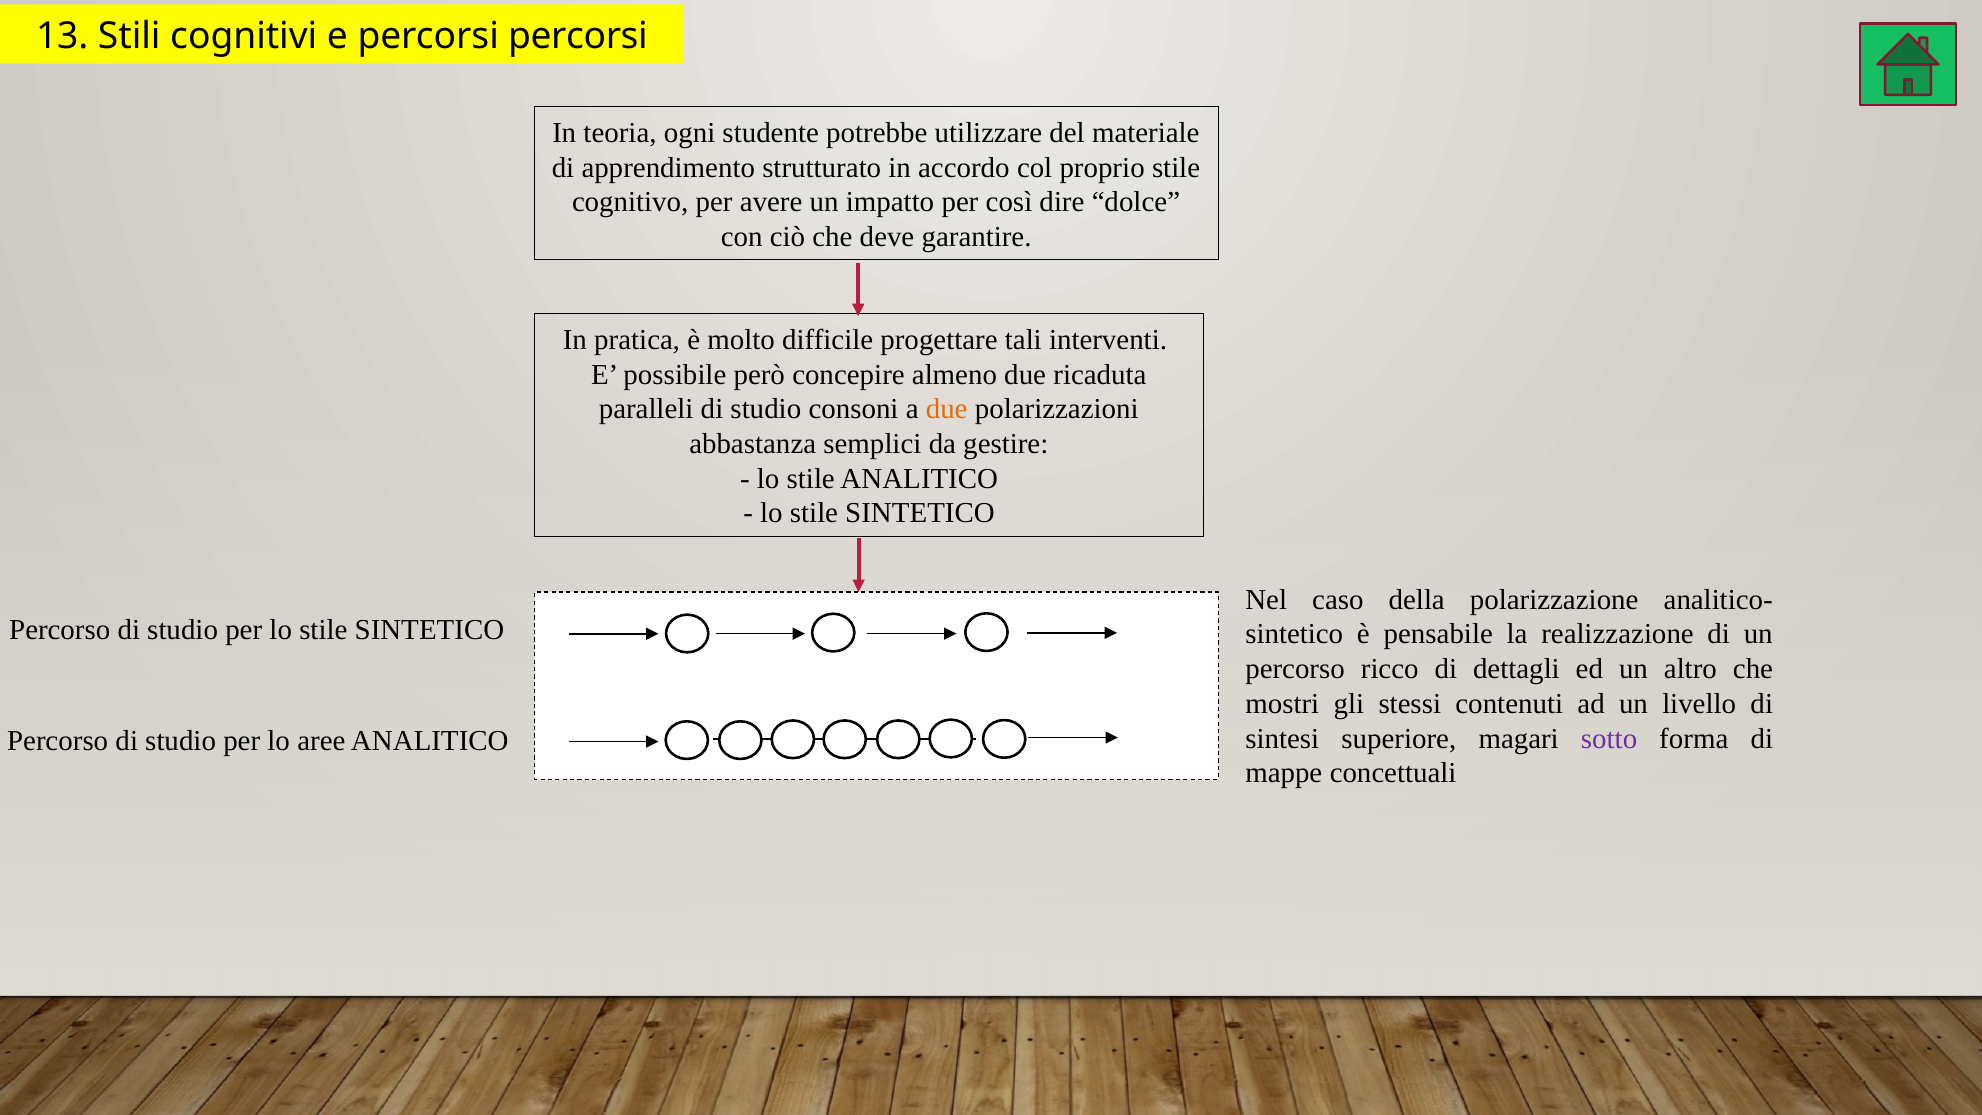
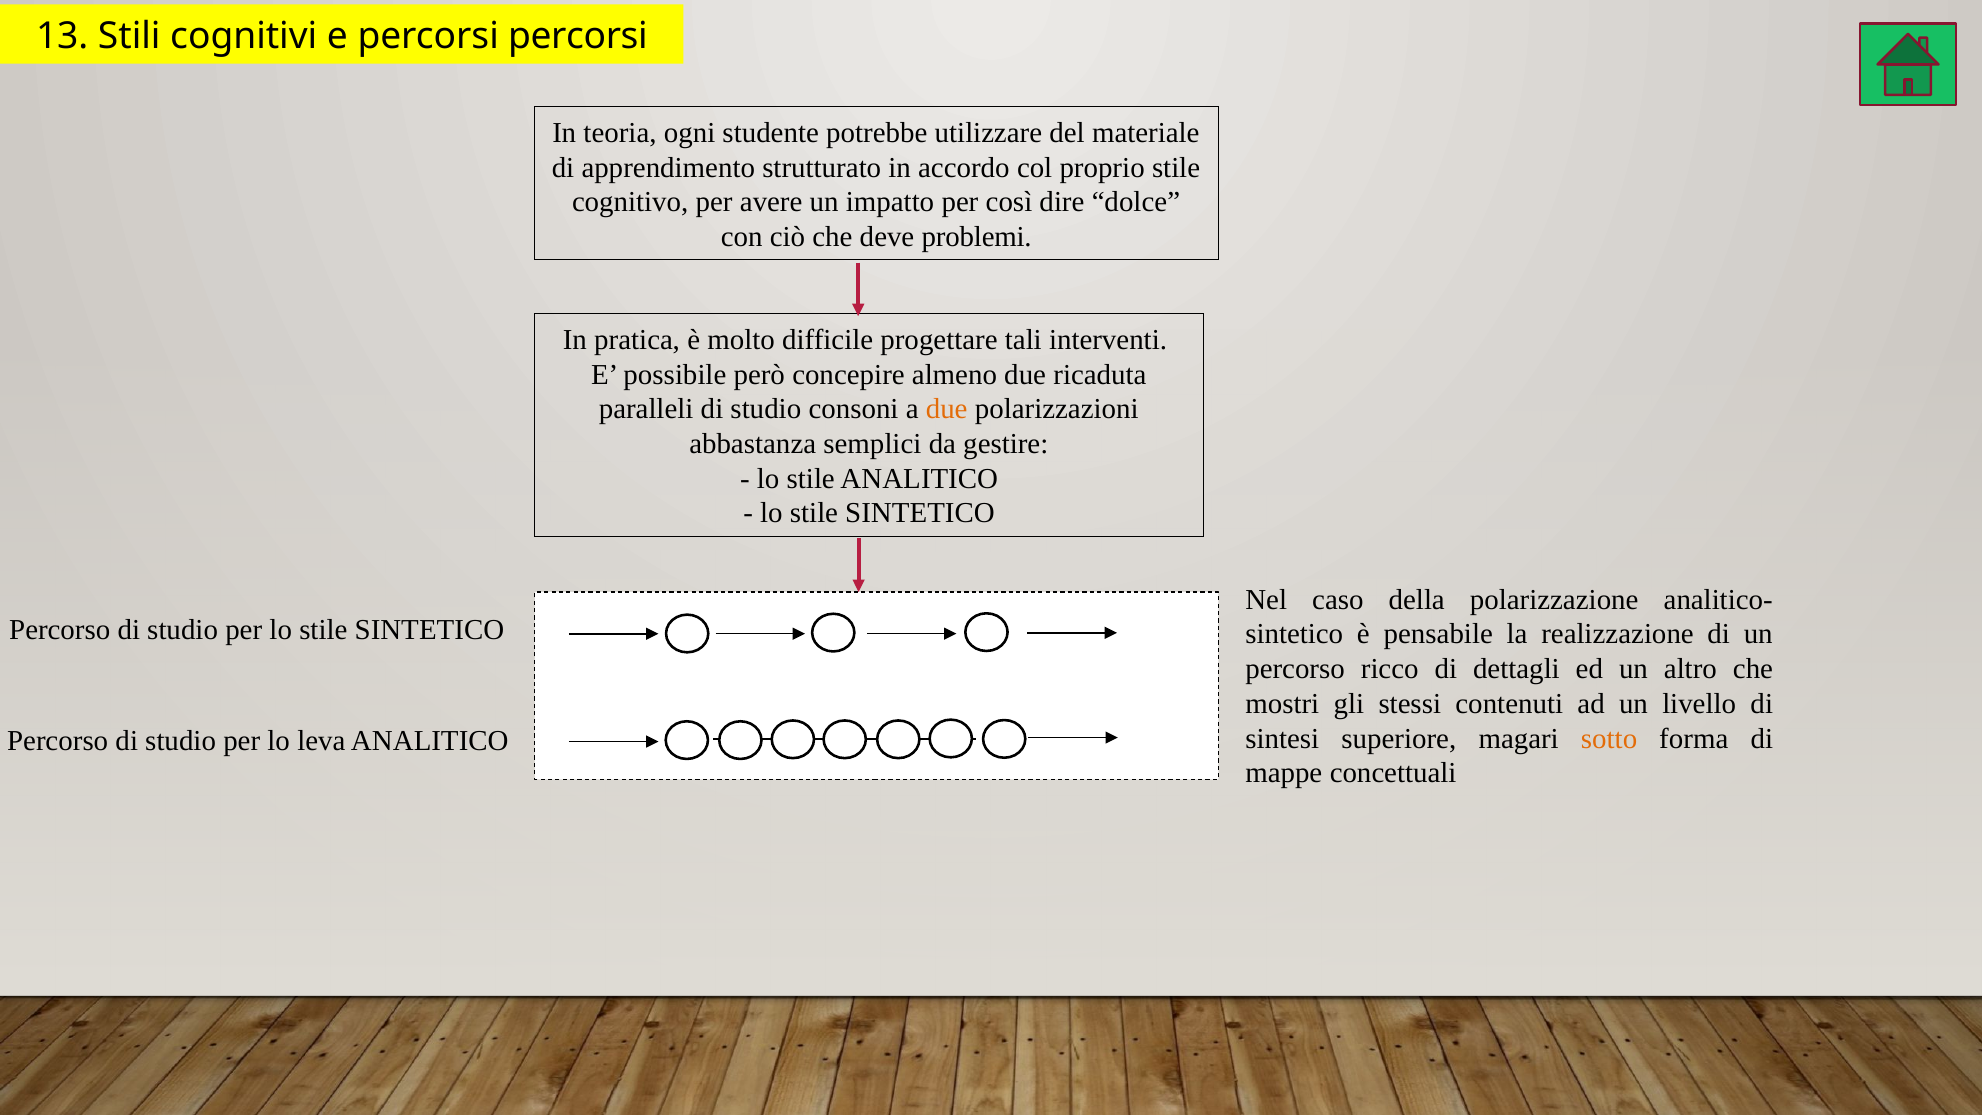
garantire: garantire -> problemi
sotto colour: purple -> orange
aree: aree -> leva
